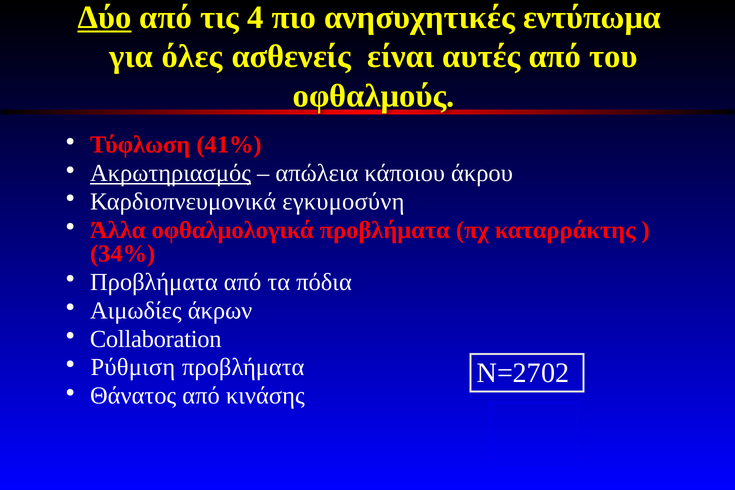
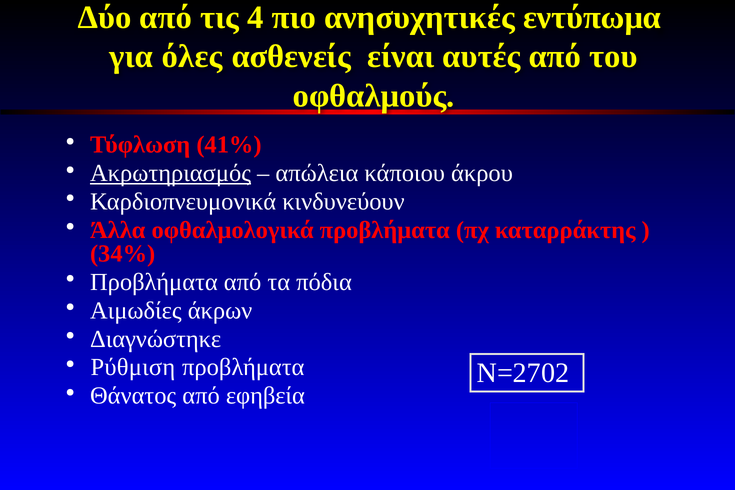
Δύο underline: present -> none
εγκυμοσύνη: εγκυμοσύνη -> κινδυνεύουν
Collaboration: Collaboration -> Διαγνώστηκε
κινάσης: κινάσης -> εφηβεία
